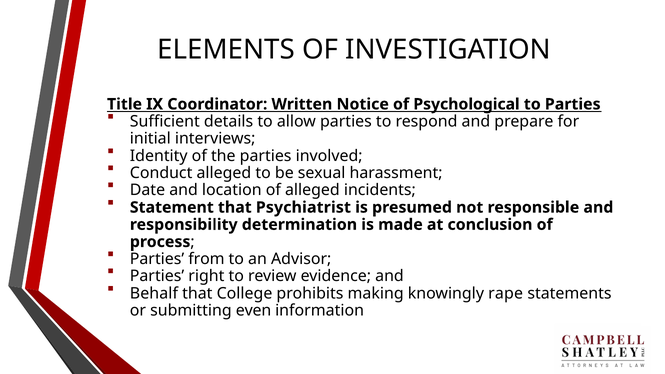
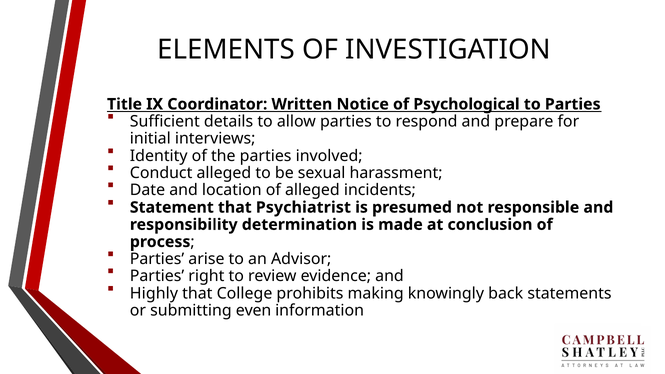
from: from -> arise
Behalf: Behalf -> Highly
rape: rape -> back
